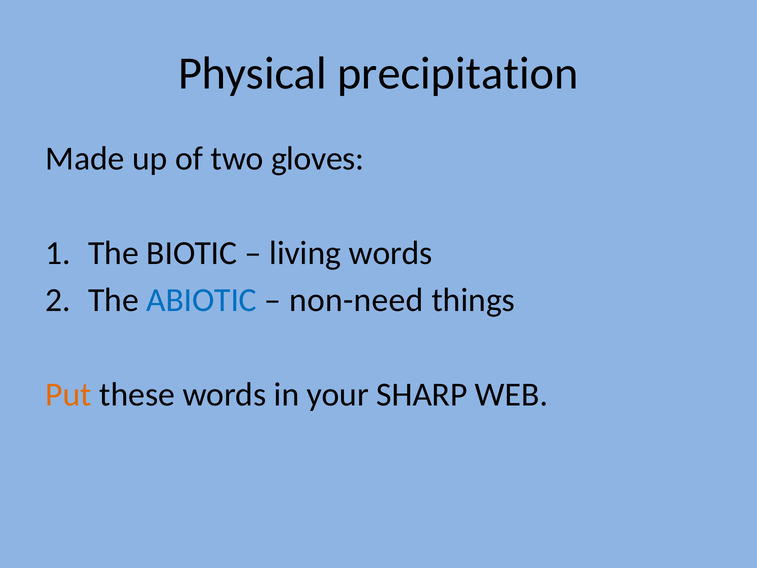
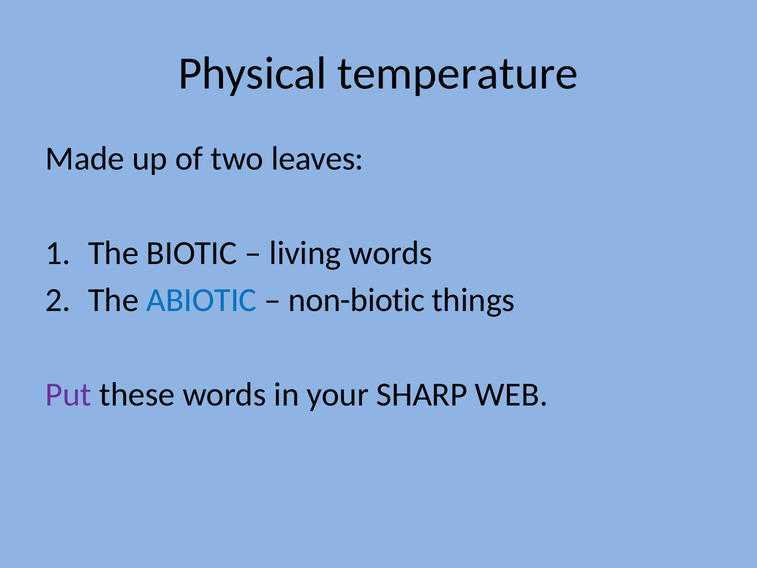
precipitation: precipitation -> temperature
gloves: gloves -> leaves
non-need: non-need -> non-biotic
Put colour: orange -> purple
